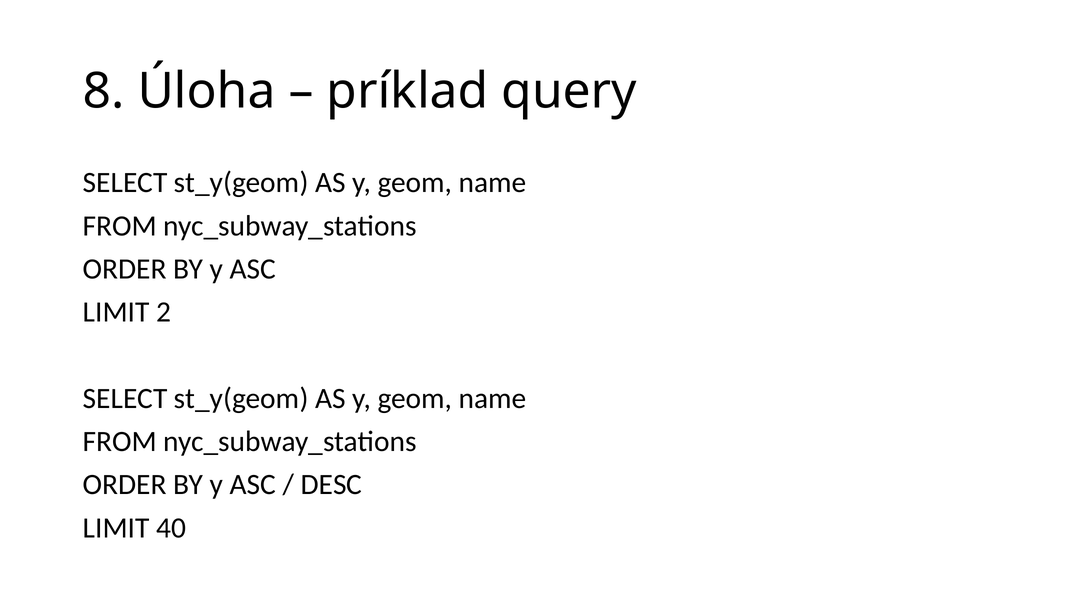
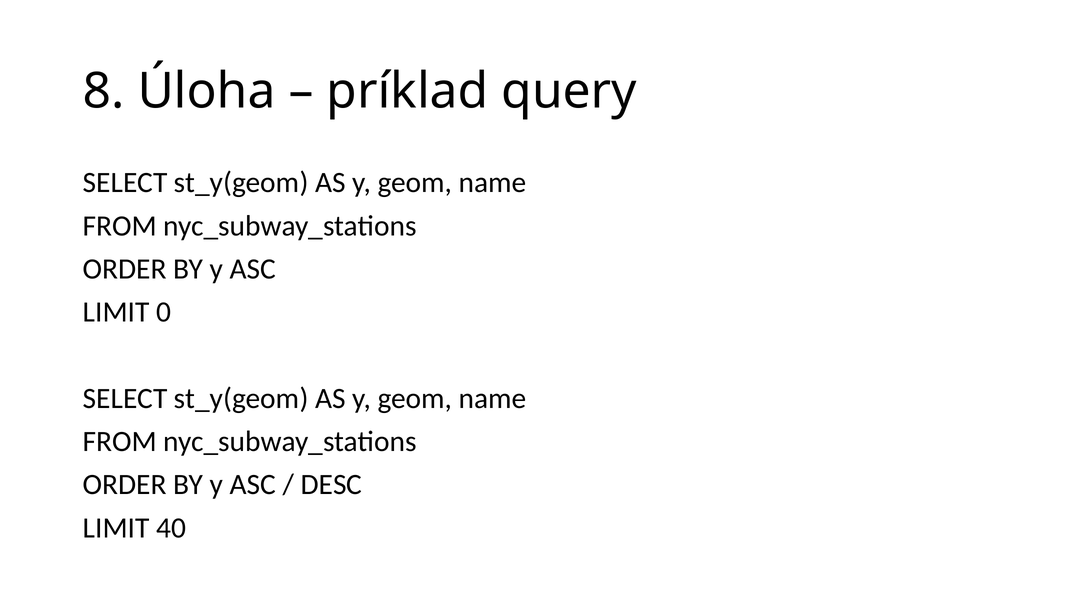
2: 2 -> 0
